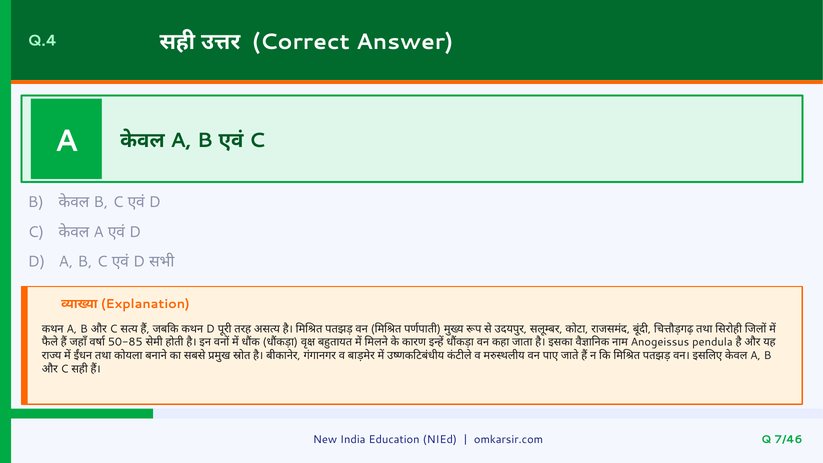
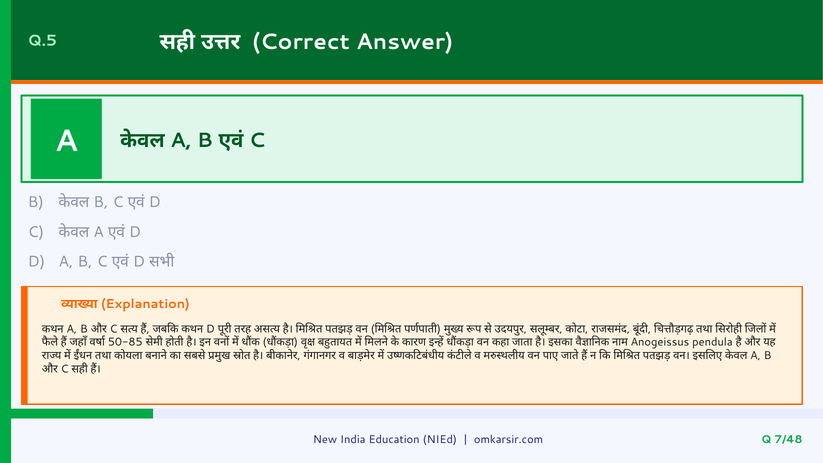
Q.4: Q.4 -> Q.5
7/46: 7/46 -> 7/48
